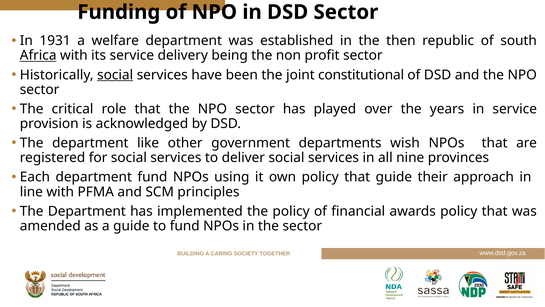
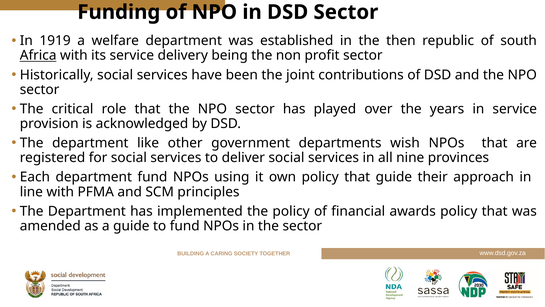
1931: 1931 -> 1919
social at (115, 75) underline: present -> none
constitutional: constitutional -> contributions
